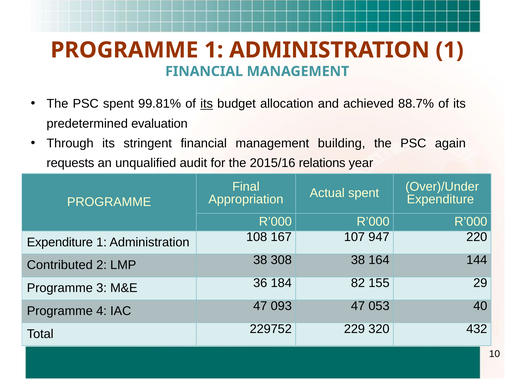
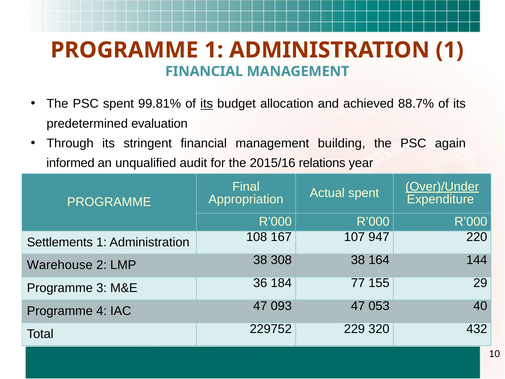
requests: requests -> informed
Over)/Under underline: none -> present
Expenditure at (60, 242): Expenditure -> Settlements
Contributed: Contributed -> Warehouse
82: 82 -> 77
